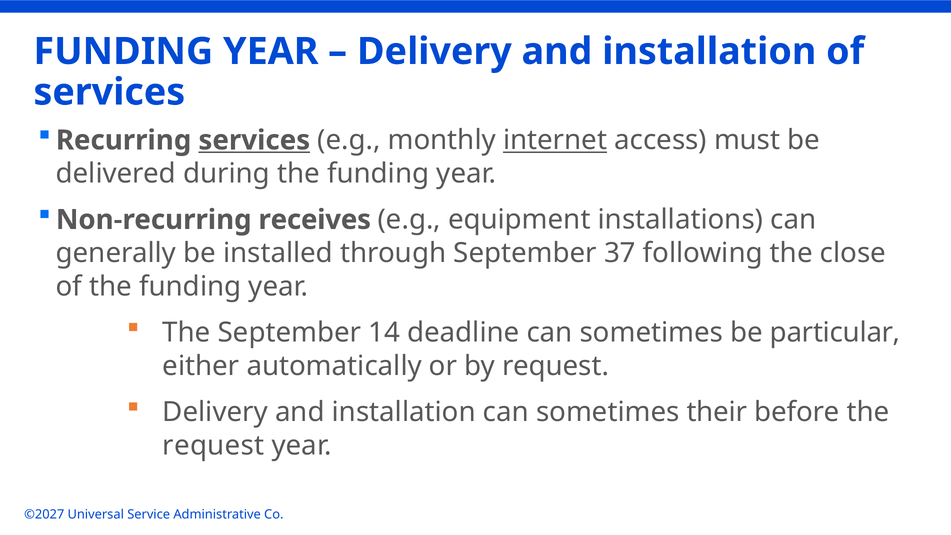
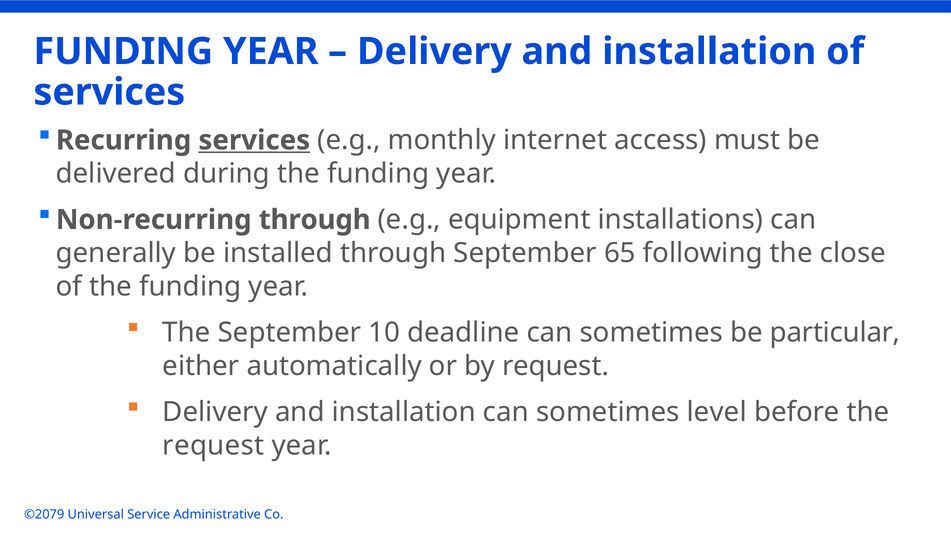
internet underline: present -> none
Non-recurring receives: receives -> through
37: 37 -> 65
14: 14 -> 10
their: their -> level
©2027: ©2027 -> ©2079
